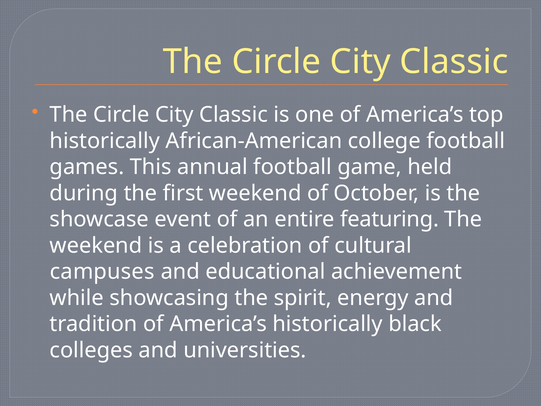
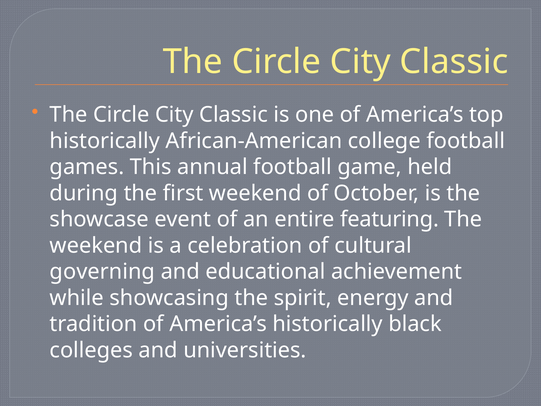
campuses: campuses -> governing
